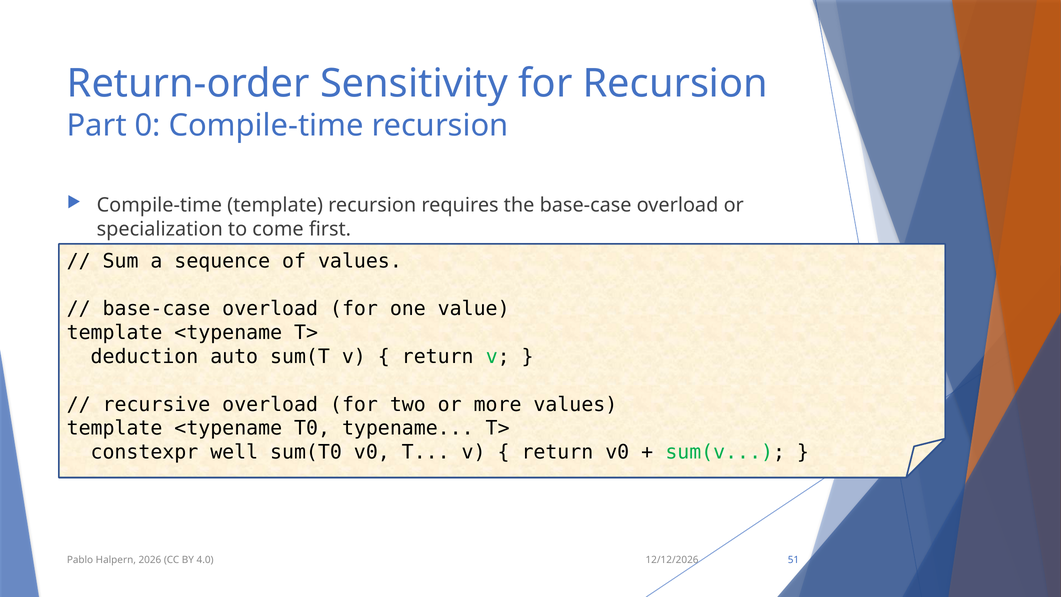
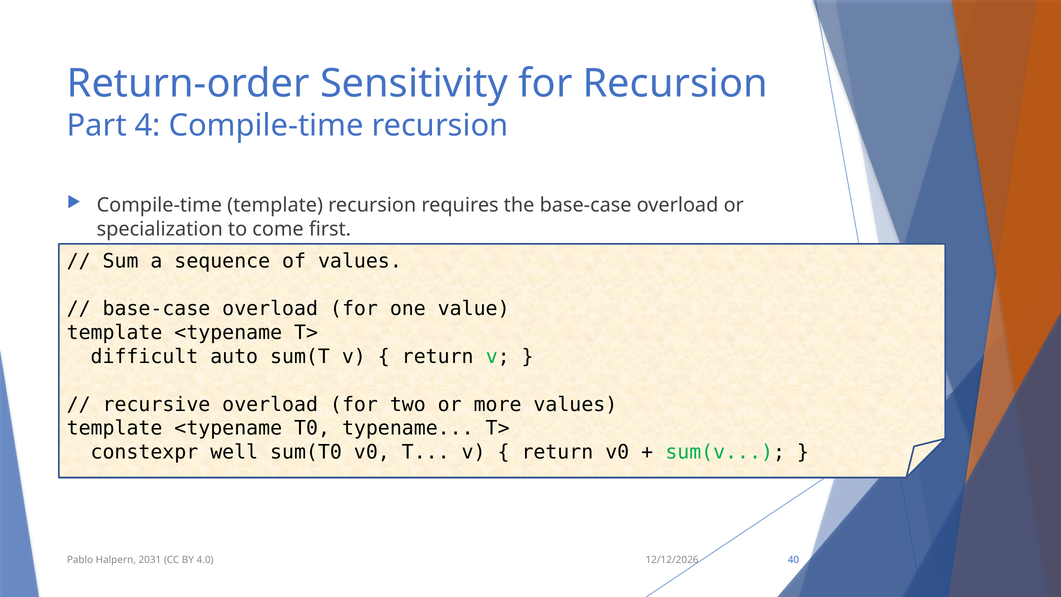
0: 0 -> 4
deduction: deduction -> difficult
2026: 2026 -> 2031
51: 51 -> 40
